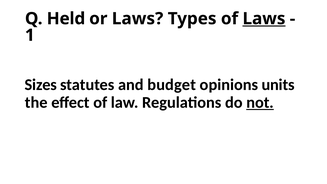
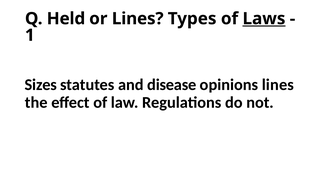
or Laws: Laws -> Lines
budget: budget -> disease
opinions units: units -> lines
not underline: present -> none
